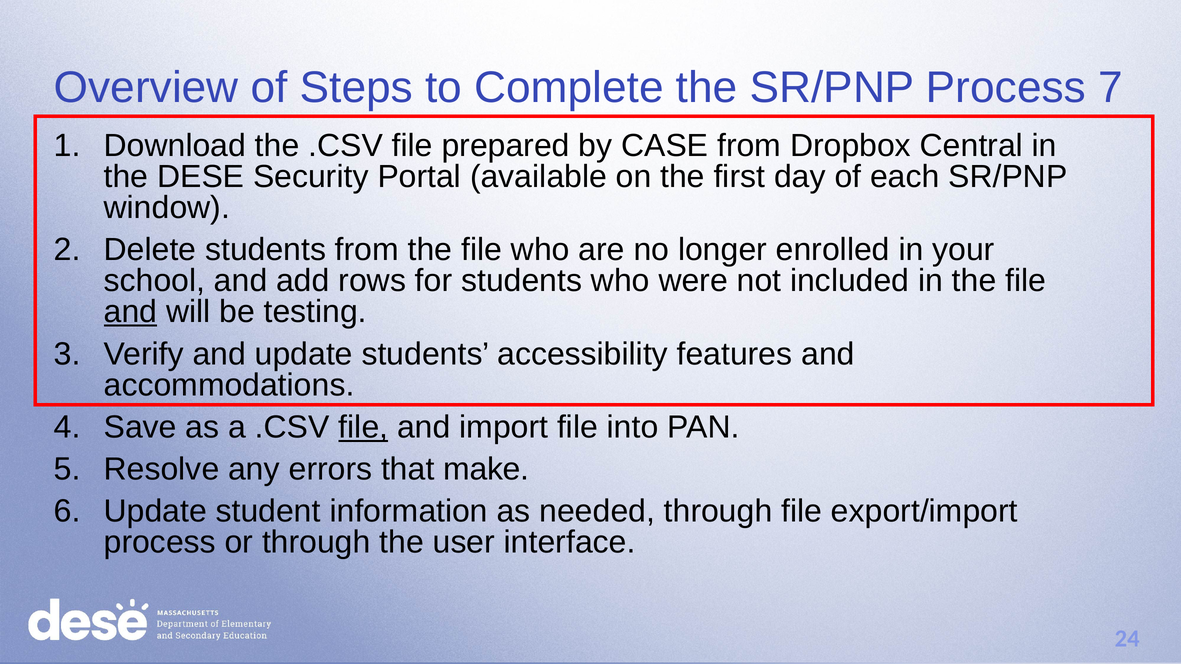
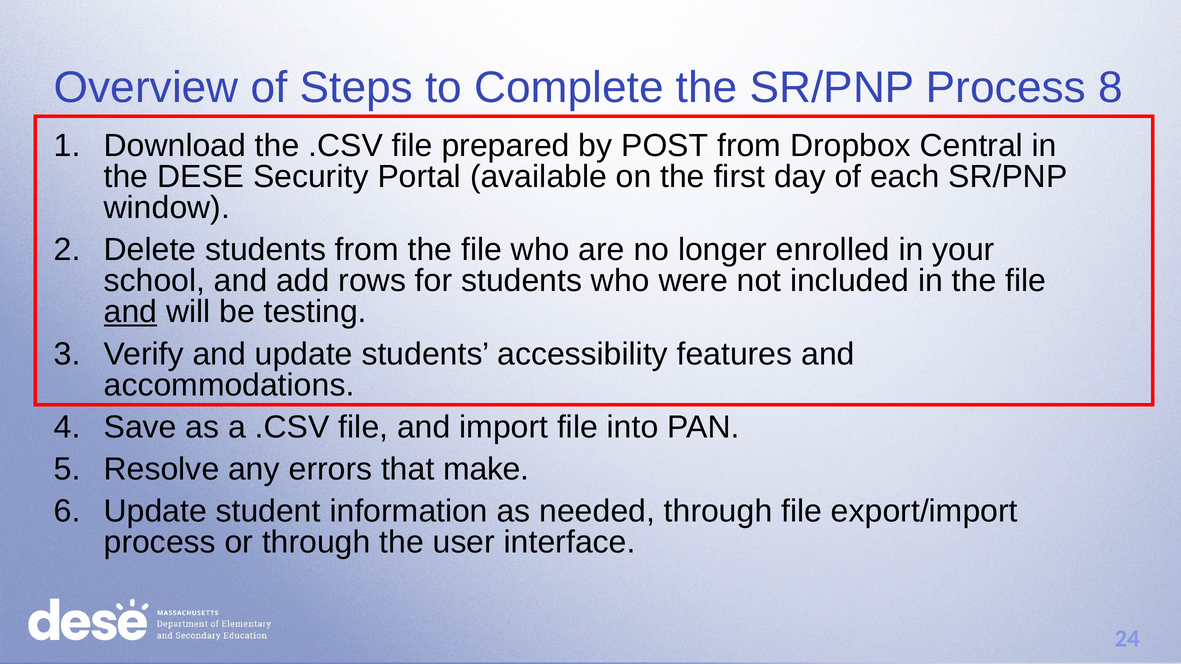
7: 7 -> 8
CASE: CASE -> POST
file at (363, 427) underline: present -> none
